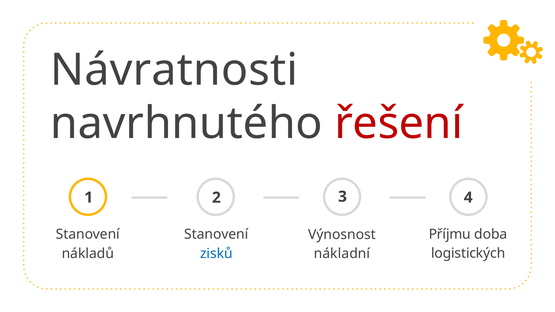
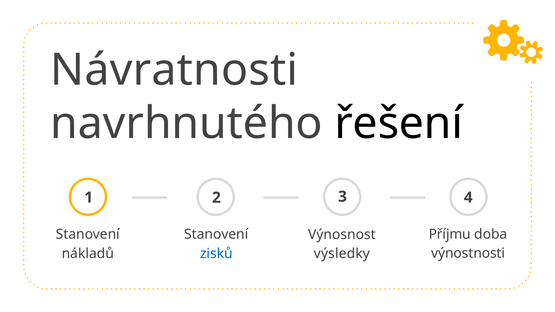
řešení colour: red -> black
logistických: logistických -> výnostnosti
nákladní: nákladní -> výsledky
